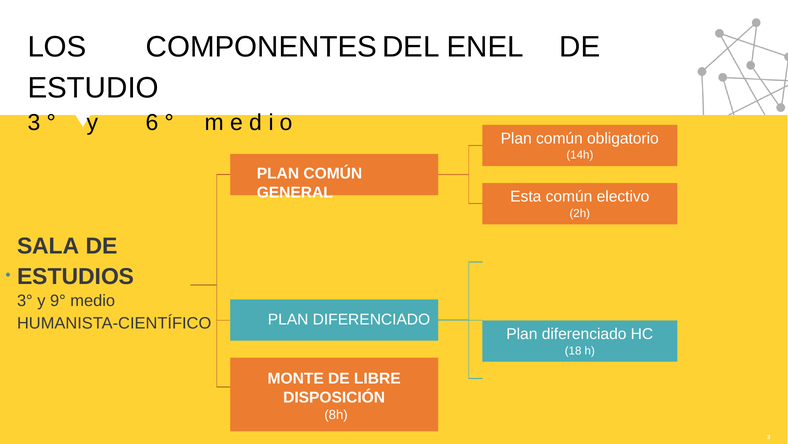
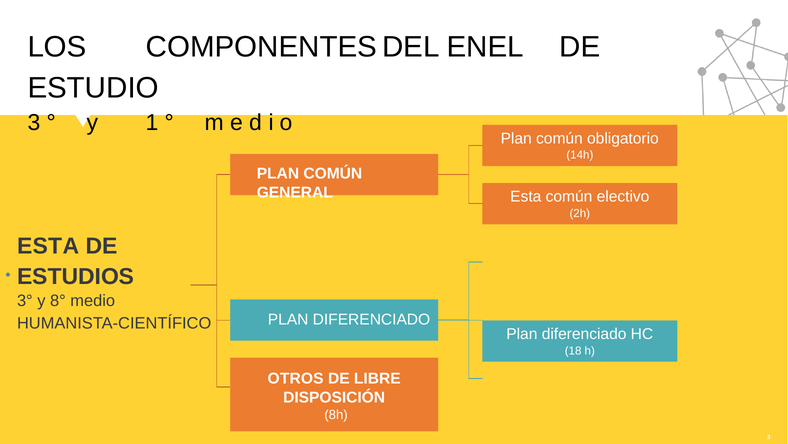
6: 6 -> 1
SALA at (48, 246): SALA -> ESTA
9°: 9° -> 8°
MONTE: MONTE -> OTROS
